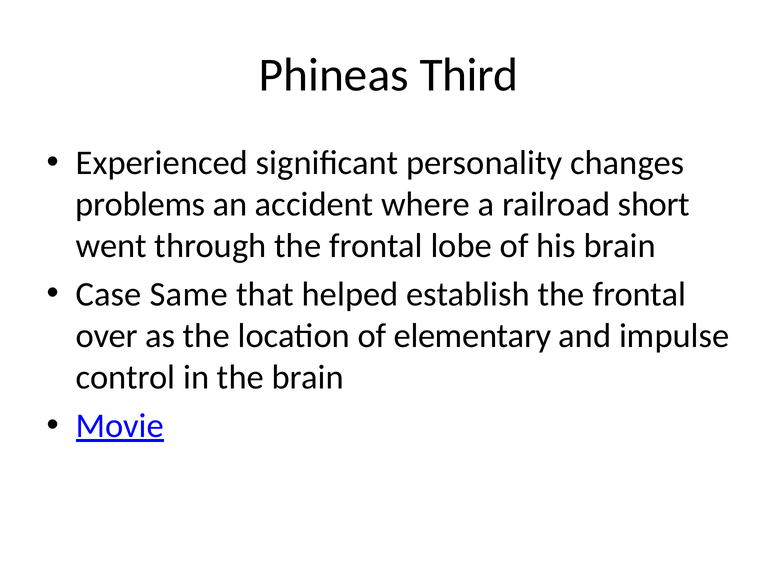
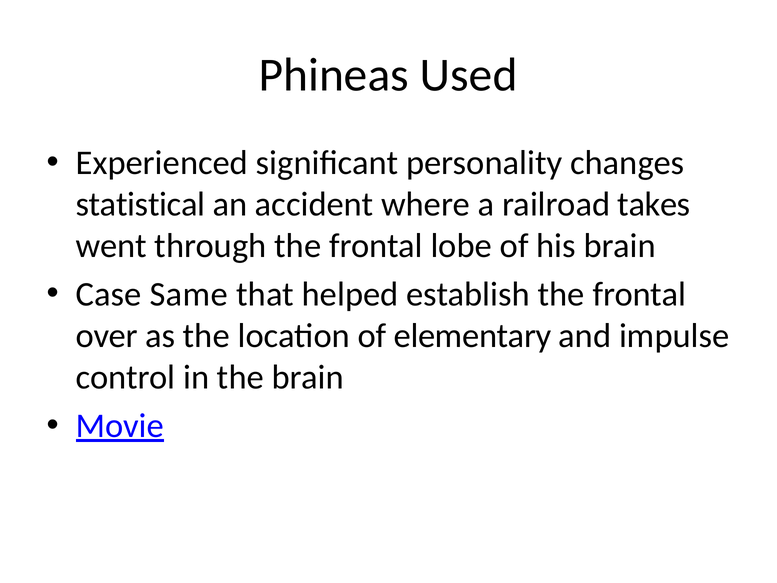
Third: Third -> Used
problems: problems -> statistical
short: short -> takes
